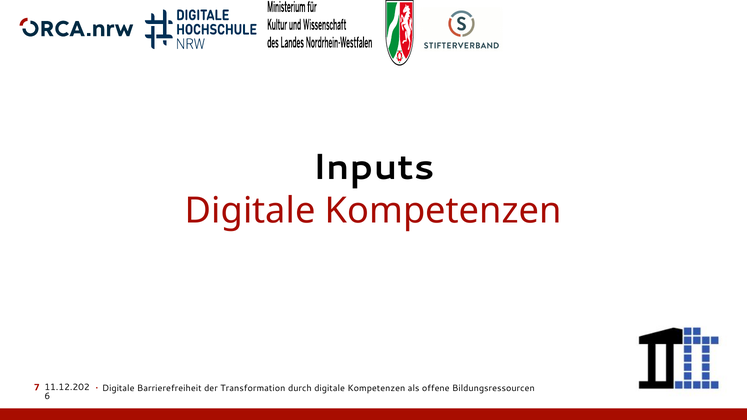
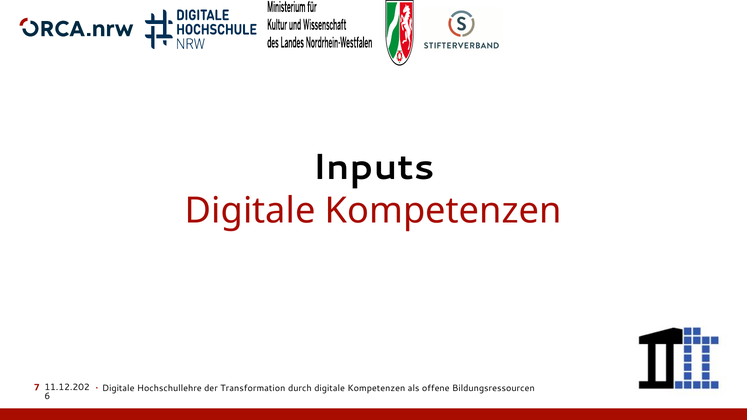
Barrierefreiheit: Barrierefreiheit -> Hochschullehre
